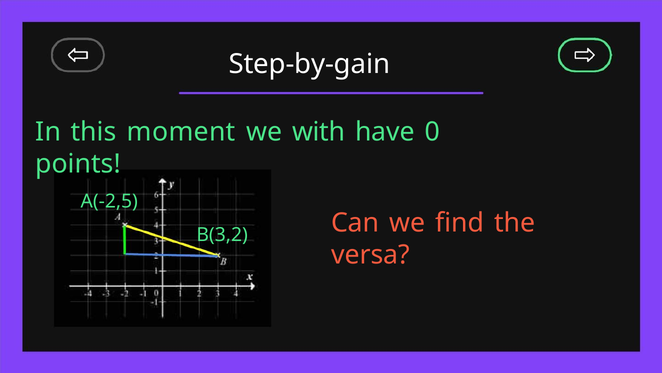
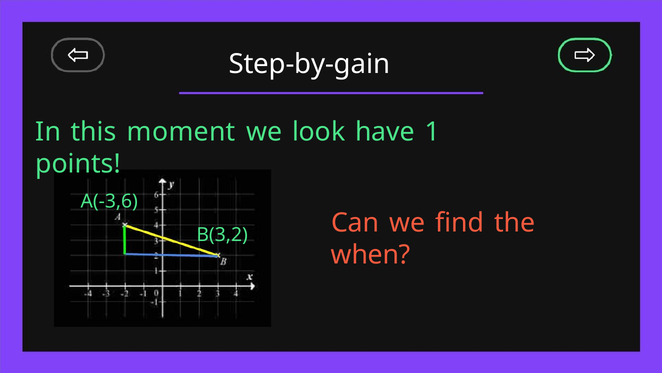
with: with -> look
0: 0 -> 1
A(-2,5: A(-2,5 -> A(-3,6
versa: versa -> when
